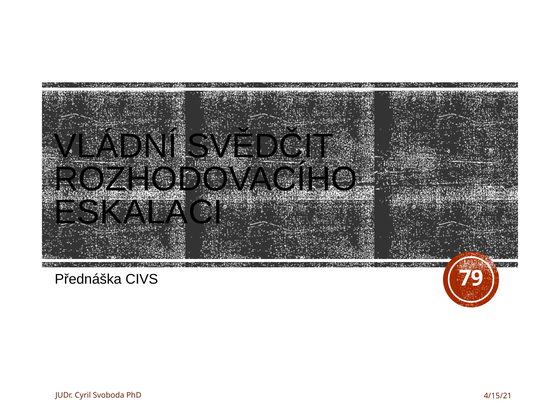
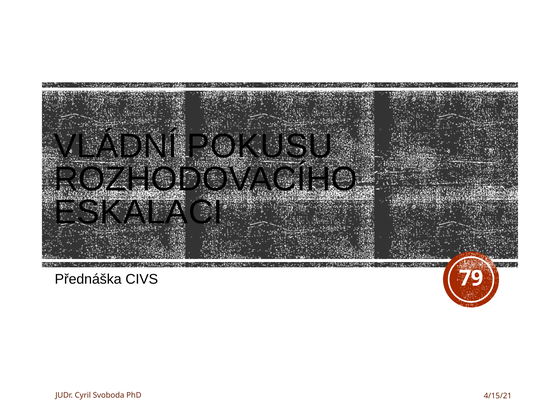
SVĚDČIT: SVĚDČIT -> POKUSU
